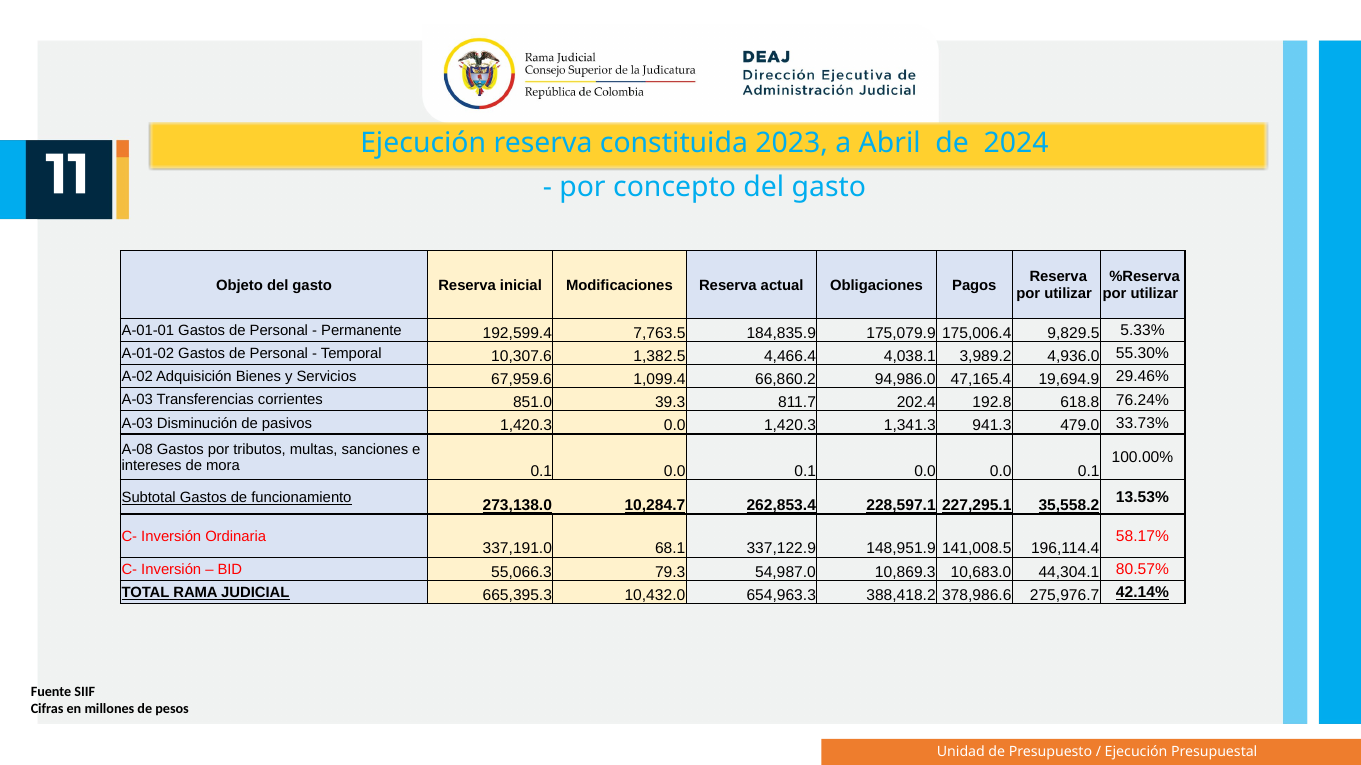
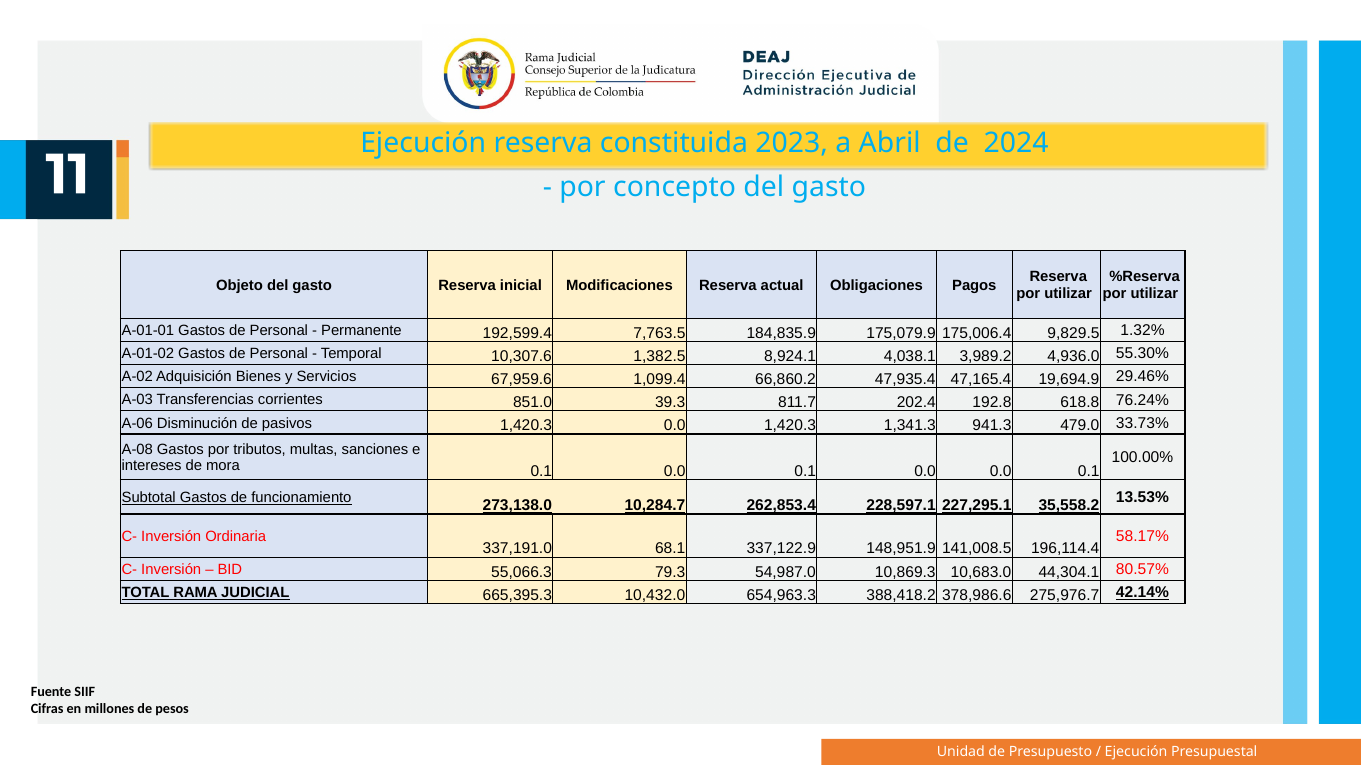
5.33%: 5.33% -> 1.32%
4,466.4: 4,466.4 -> 8,924.1
94,986.0: 94,986.0 -> 47,935.4
A-03 at (137, 424): A-03 -> A-06
